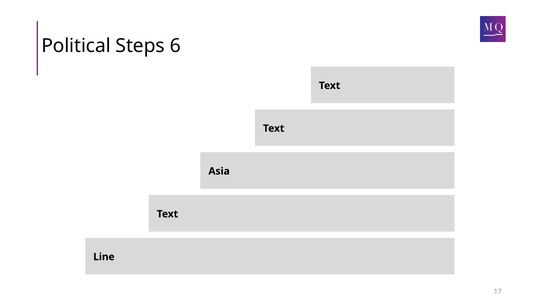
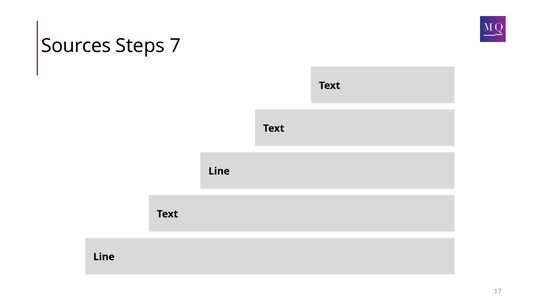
Political: Political -> Sources
6: 6 -> 7
Asia at (219, 171): Asia -> Line
